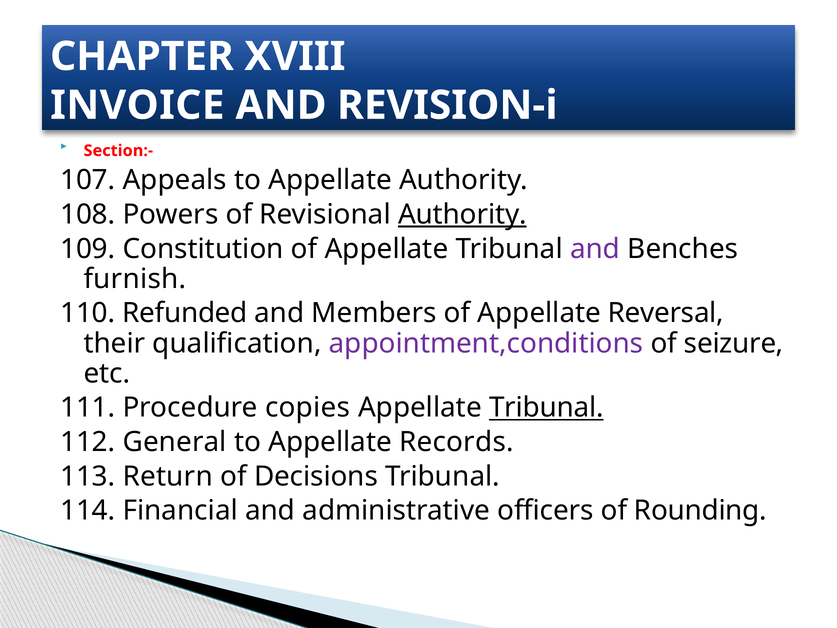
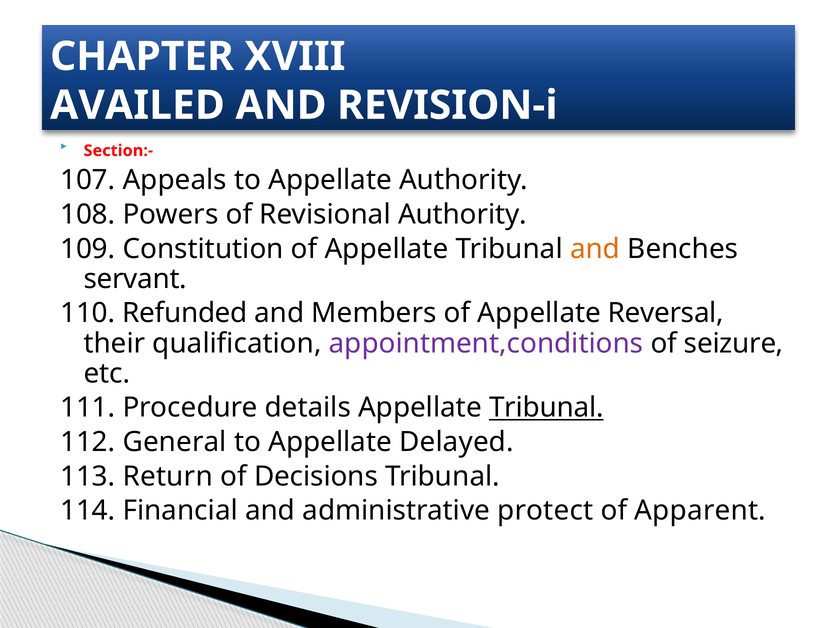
INVOICE: INVOICE -> AVAILED
Authority at (462, 214) underline: present -> none
and at (595, 249) colour: purple -> orange
furnish: furnish -> servant
copies: copies -> details
Records: Records -> Delayed
officers: officers -> protect
Rounding: Rounding -> Apparent
